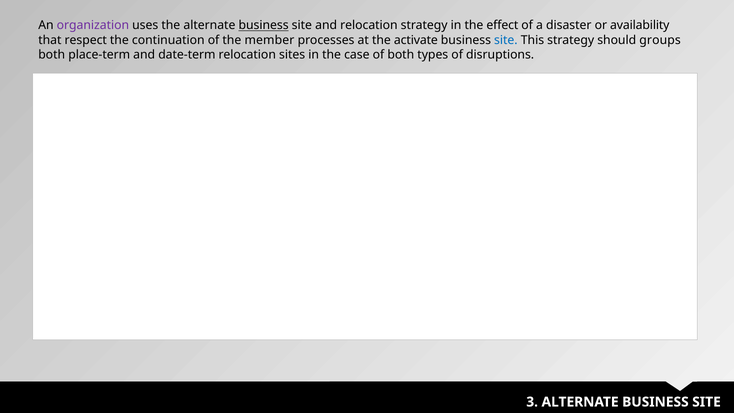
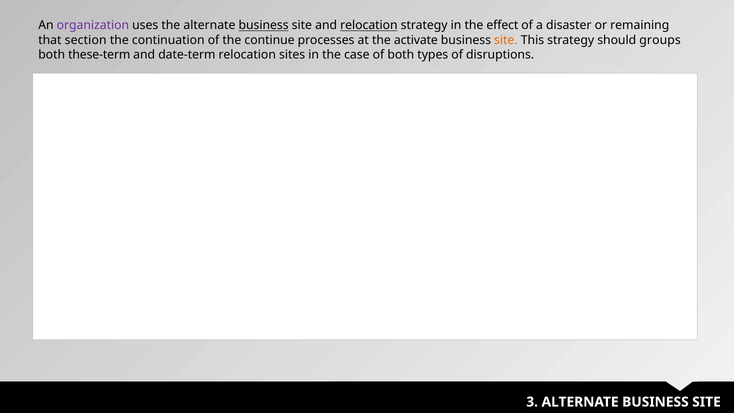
relocation at (369, 25) underline: none -> present
availability: availability -> remaining
respect: respect -> section
member: member -> continue
site at (506, 40) colour: blue -> orange
place-term: place-term -> these-term
